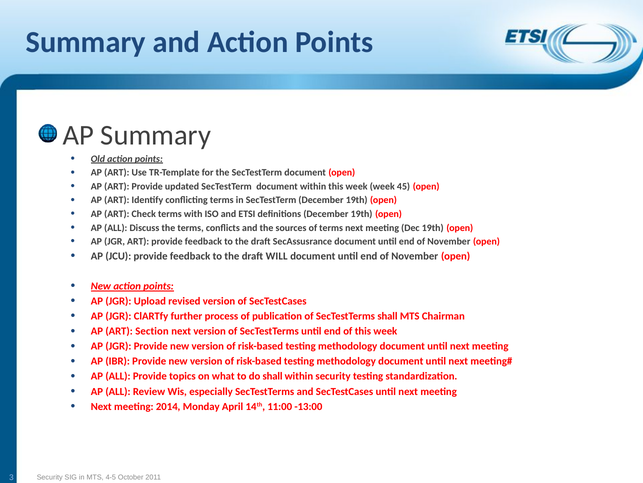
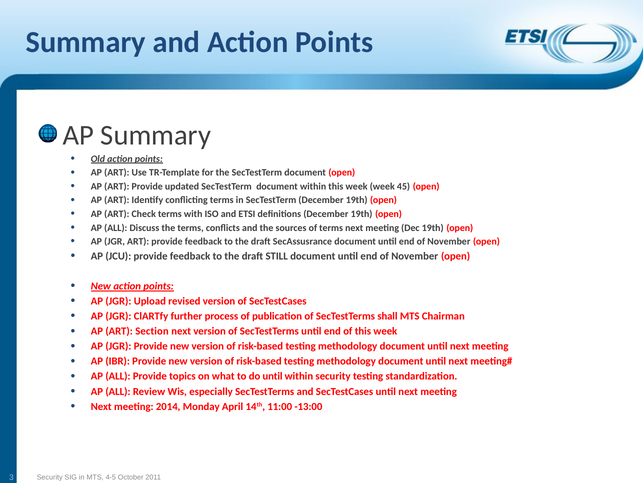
WILL: WILL -> STILL
do shall: shall -> until
